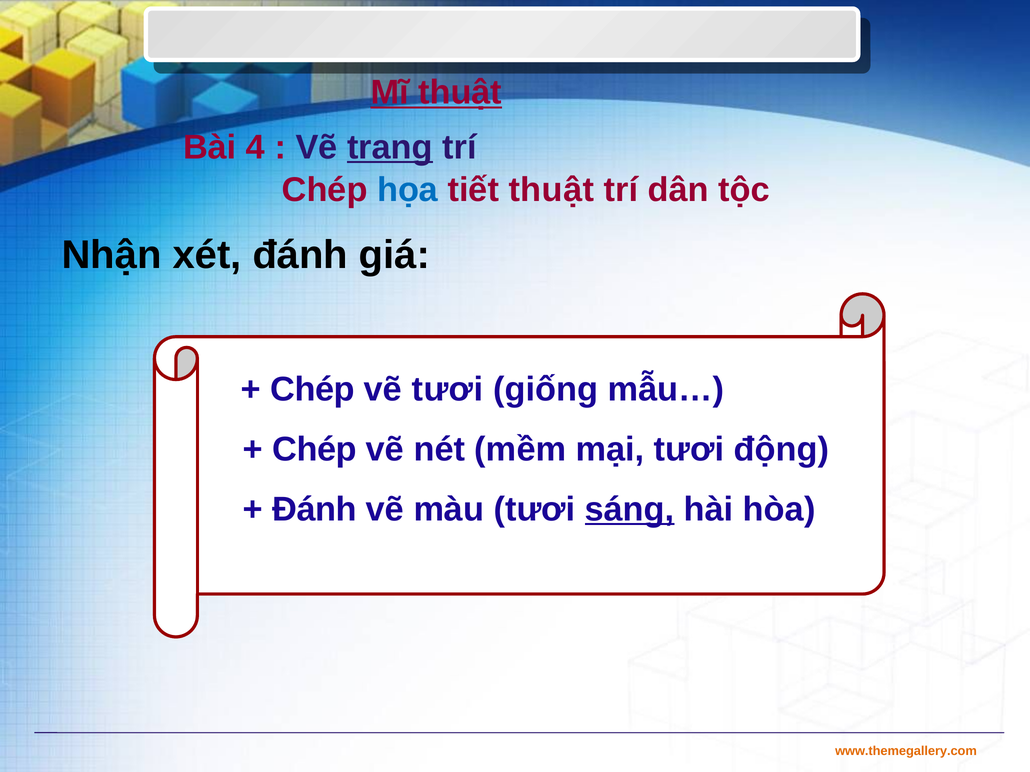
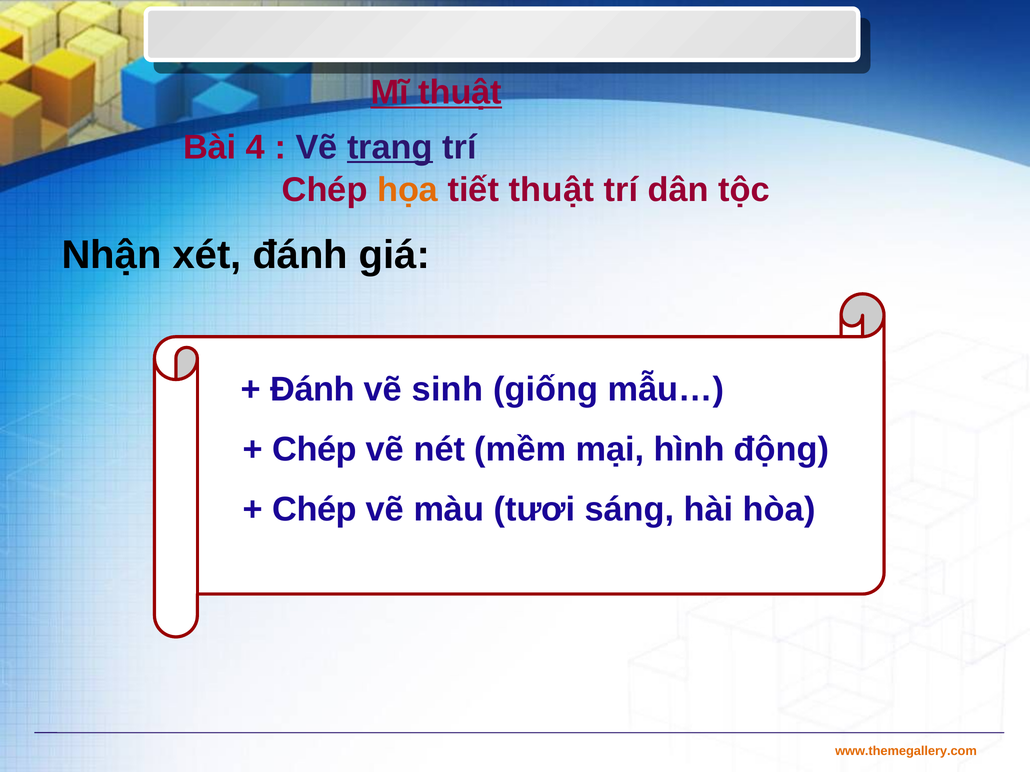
họa colour: blue -> orange
Chép at (312, 390): Chép -> Đánh
vẽ tươi: tươi -> sinh
mại tươi: tươi -> hình
Đánh at (315, 510): Đánh -> Chép
sáng underline: present -> none
